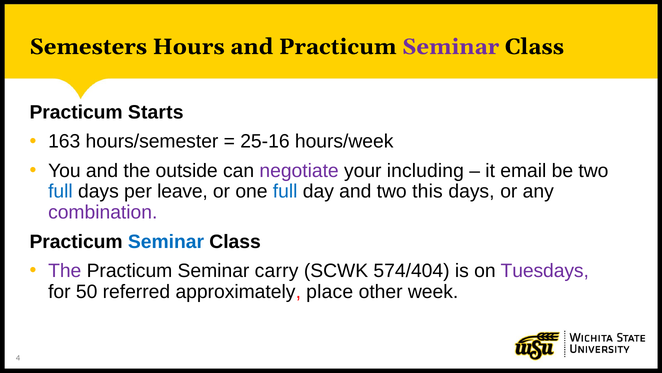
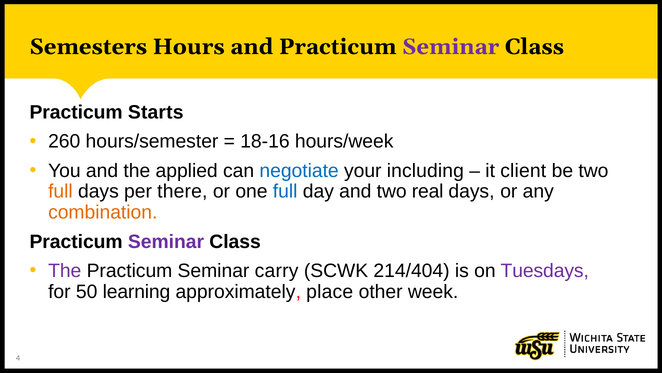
163: 163 -> 260
25-16: 25-16 -> 18-16
outside: outside -> applied
negotiate colour: purple -> blue
email: email -> client
full at (60, 191) colour: blue -> orange
leave: leave -> there
this: this -> real
combination colour: purple -> orange
Seminar at (166, 241) colour: blue -> purple
574/404: 574/404 -> 214/404
referred: referred -> learning
